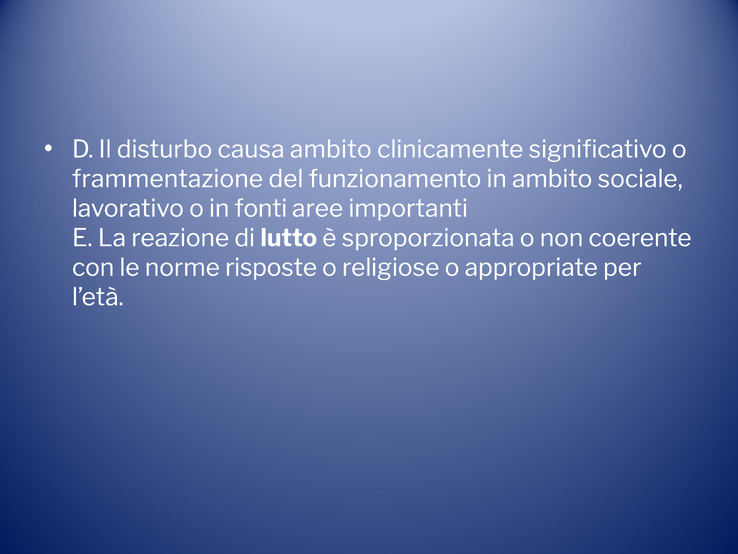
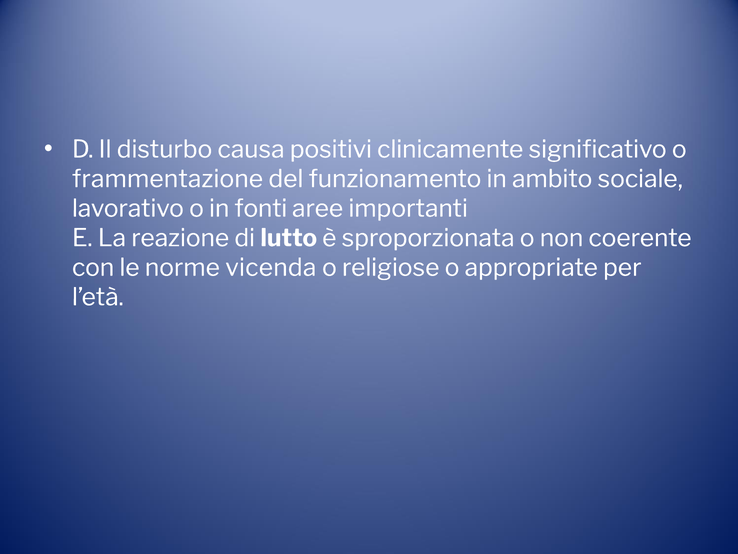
causa ambito: ambito -> positivi
risposte: risposte -> vicenda
